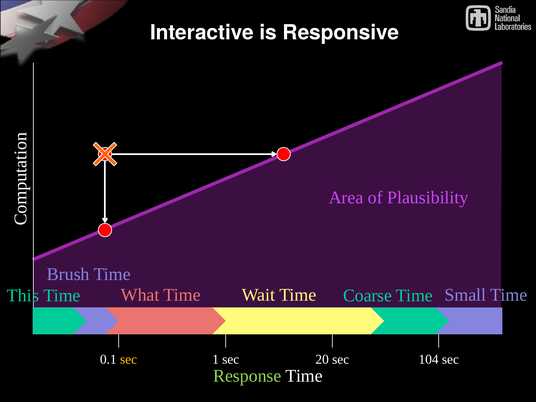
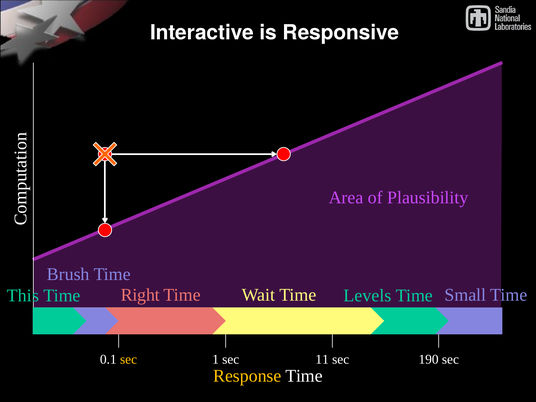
What: What -> Right
Coarse: Coarse -> Levels
20: 20 -> 11
104: 104 -> 190
Response colour: light green -> yellow
